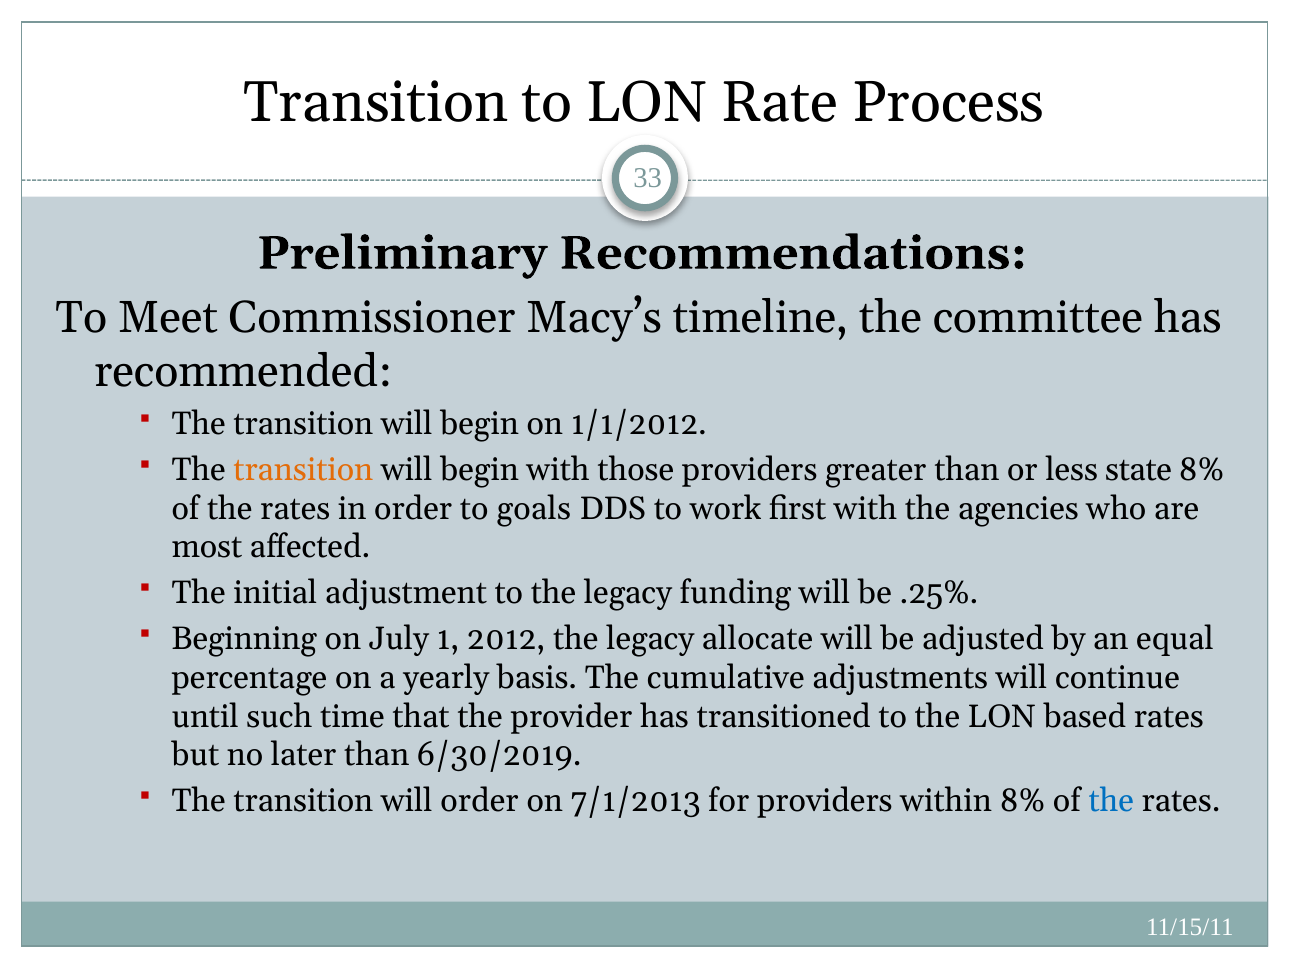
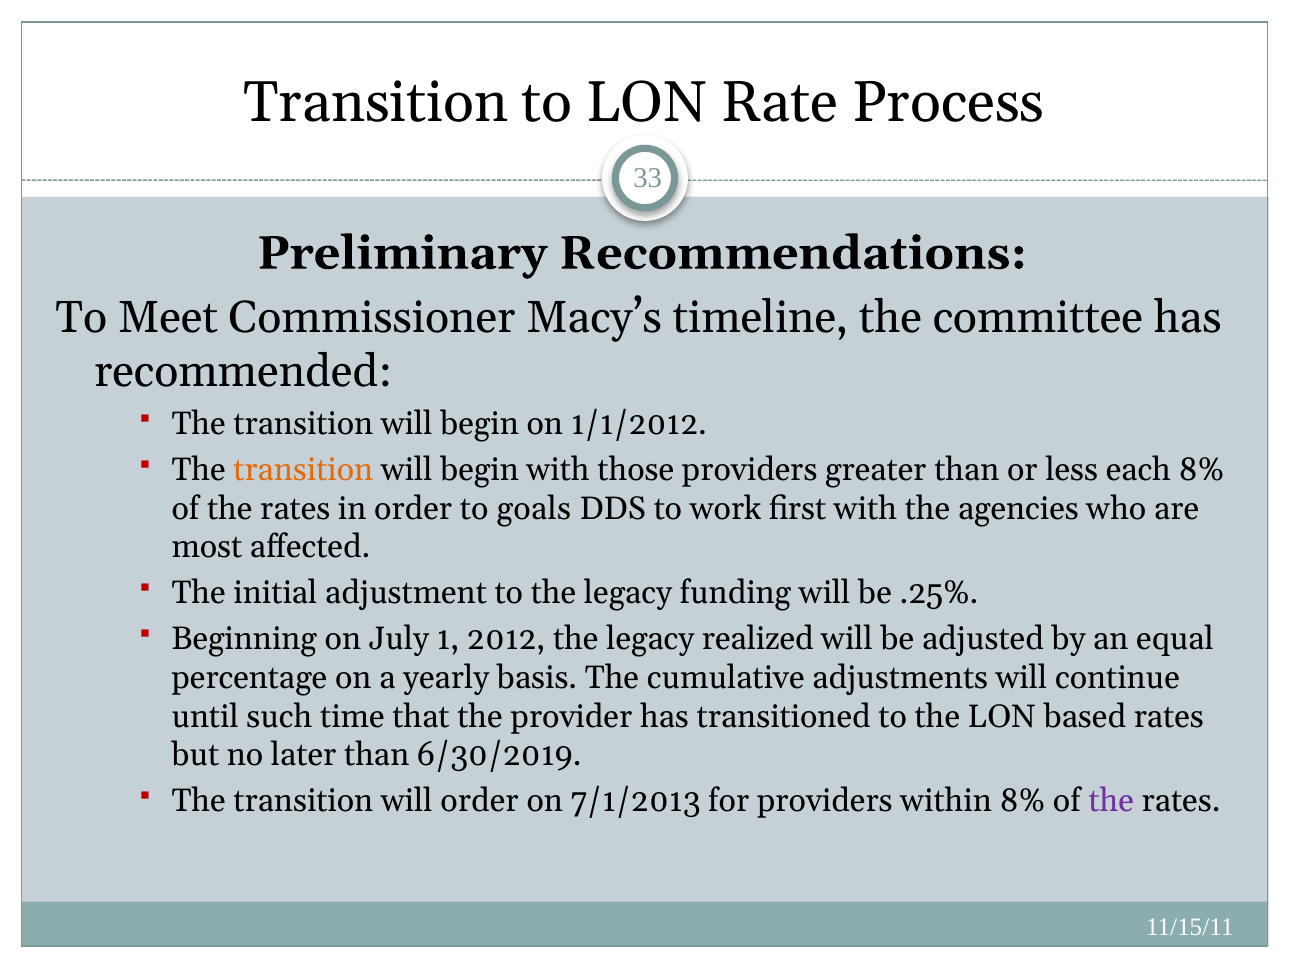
state: state -> each
allocate: allocate -> realized
the at (1111, 801) colour: blue -> purple
